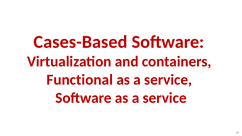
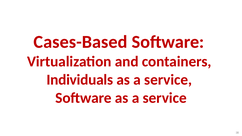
Functional: Functional -> Individuals
